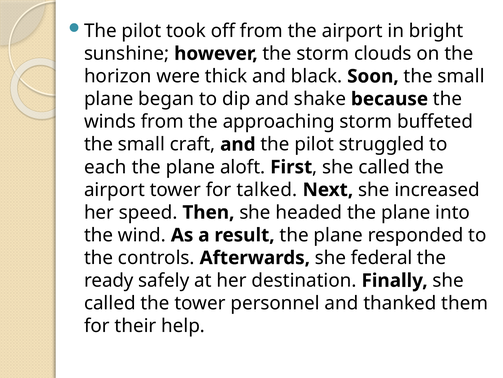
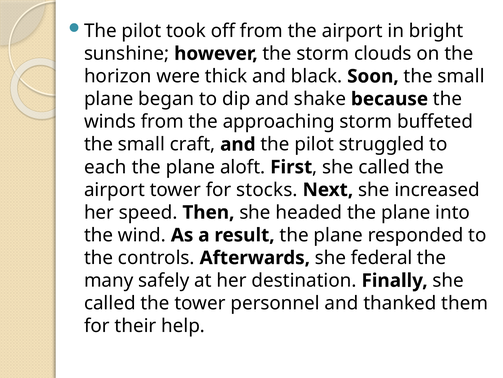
talked: talked -> stocks
ready: ready -> many
